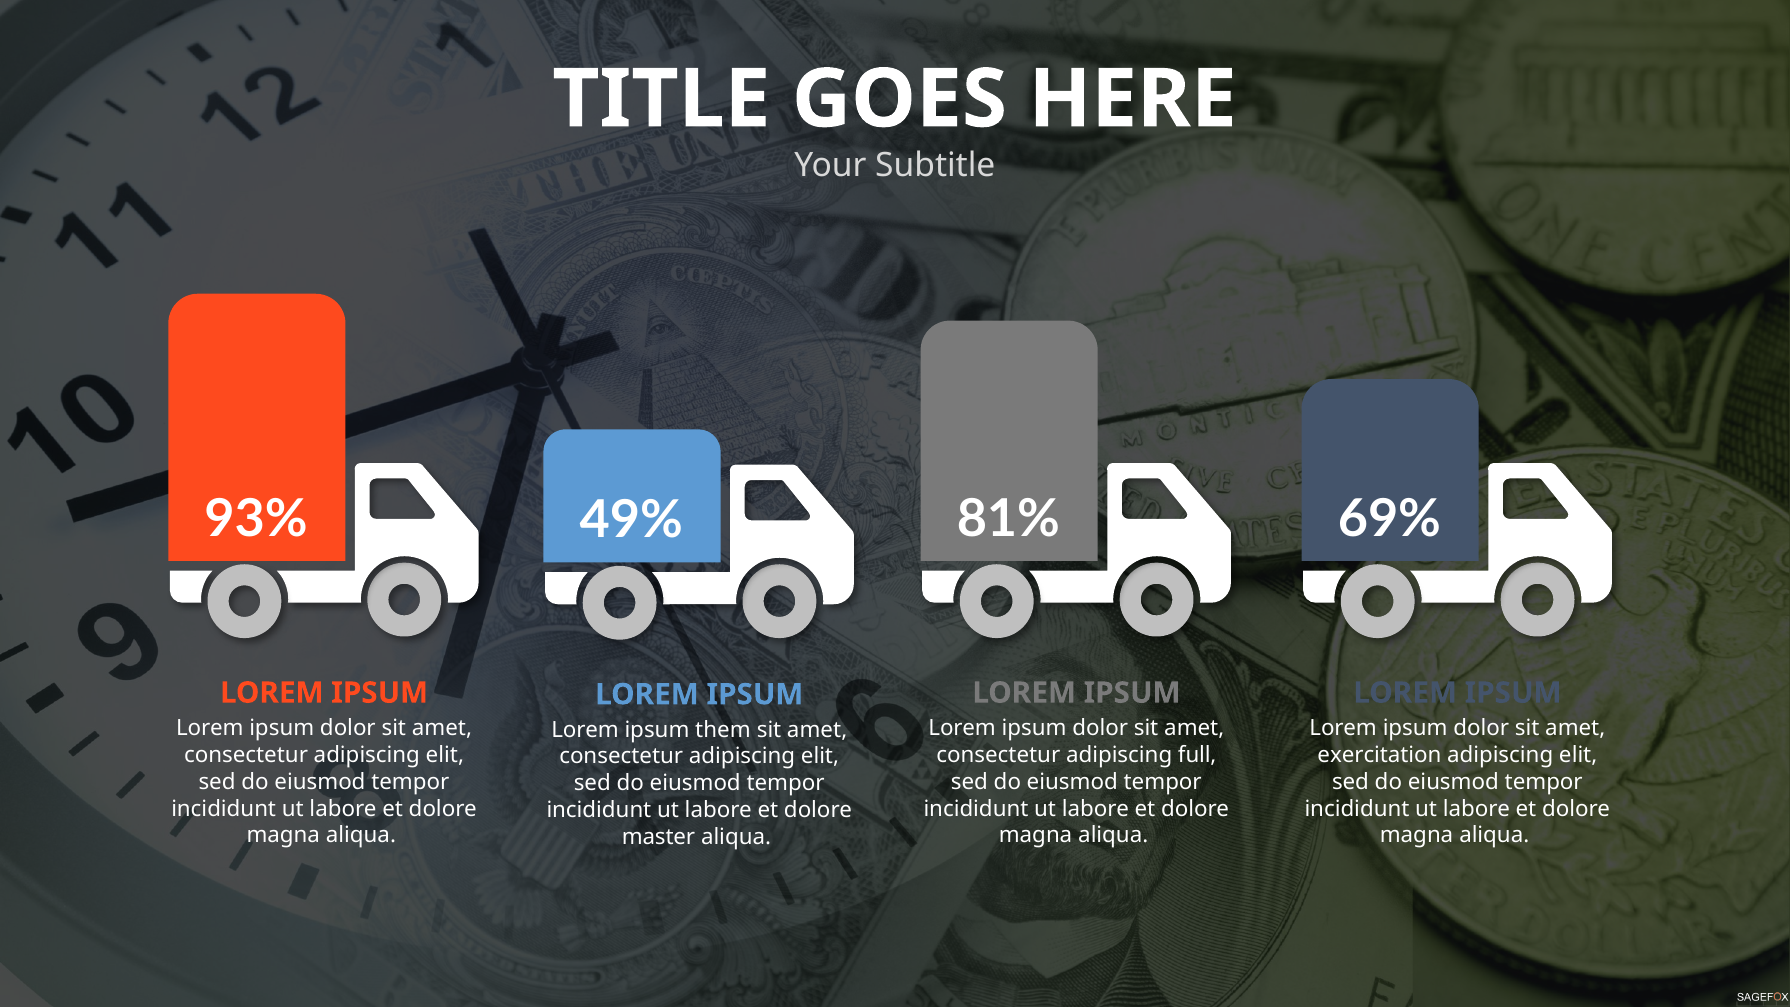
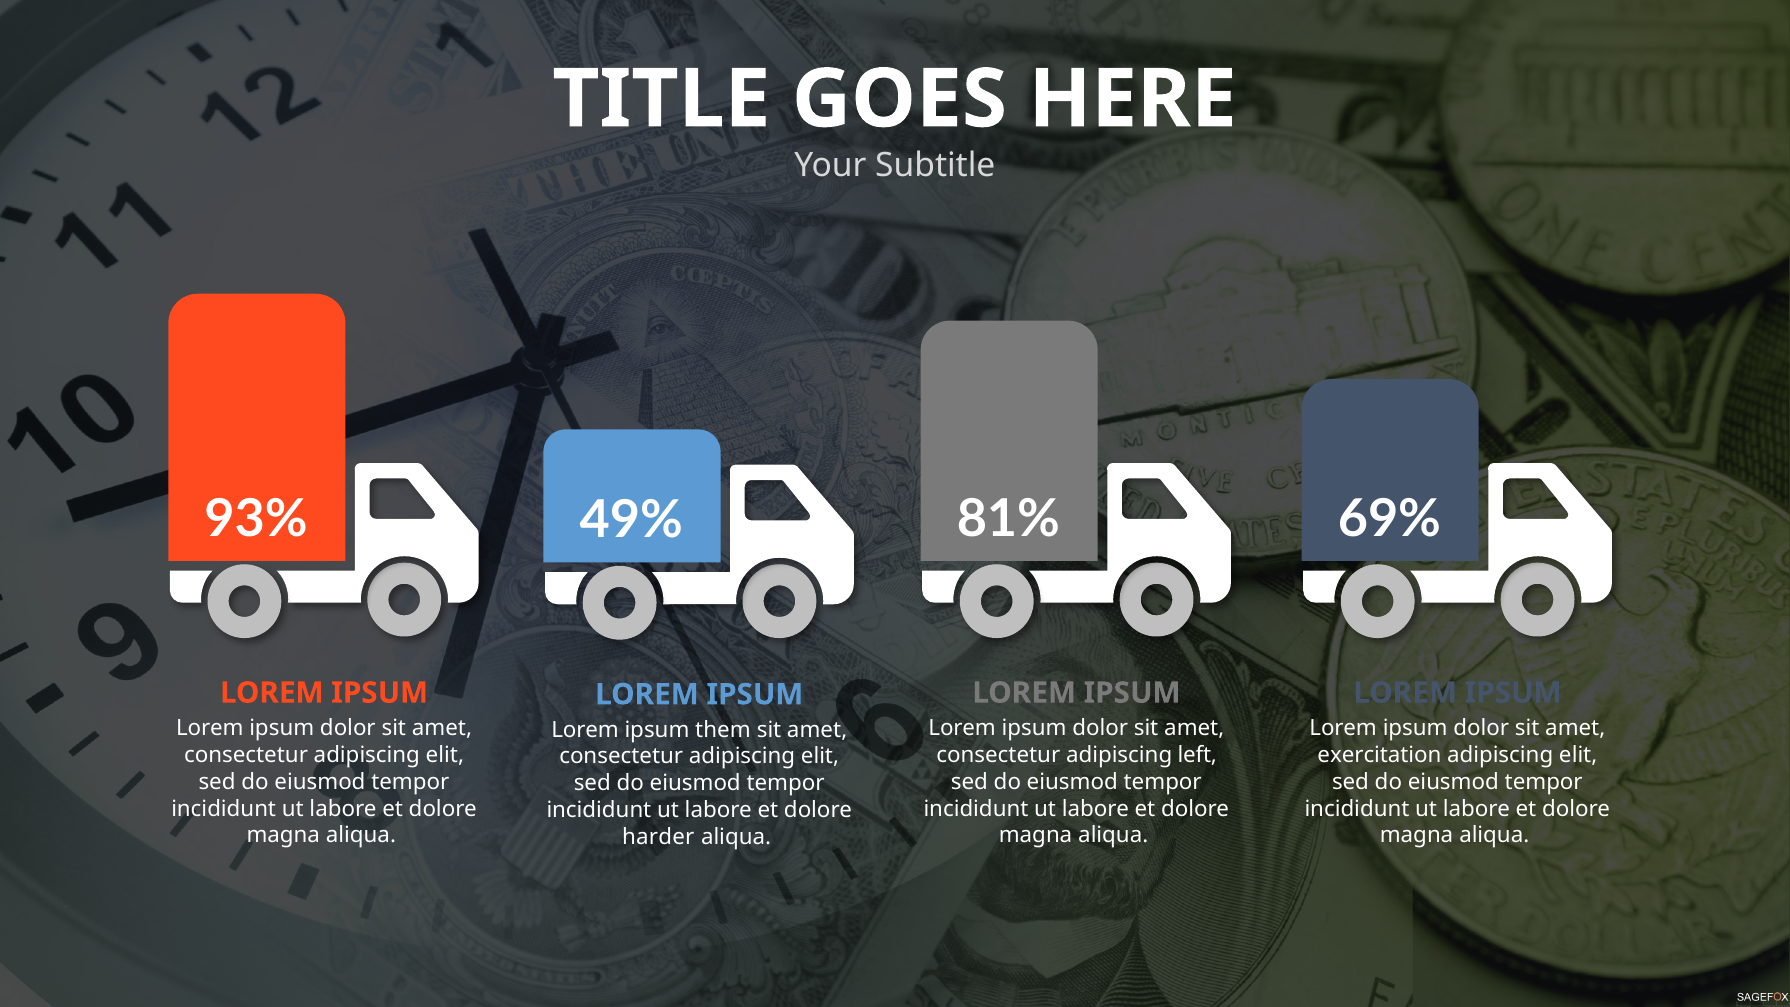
full: full -> left
master: master -> harder
